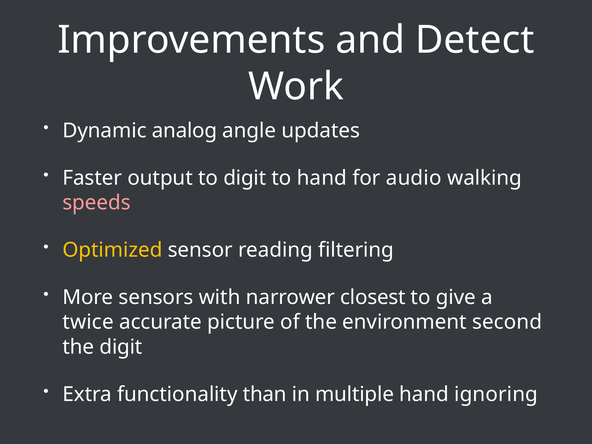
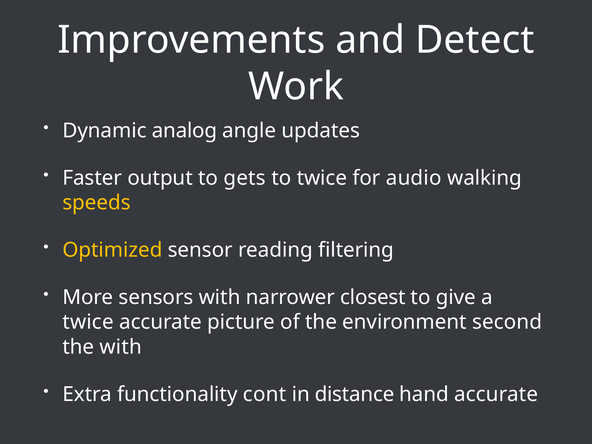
to digit: digit -> gets
to hand: hand -> twice
speeds colour: pink -> yellow
the digit: digit -> with
than: than -> cont
multiple: multiple -> distance
hand ignoring: ignoring -> accurate
